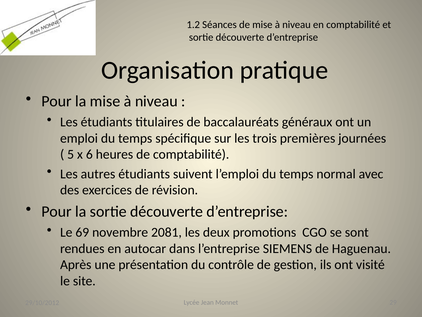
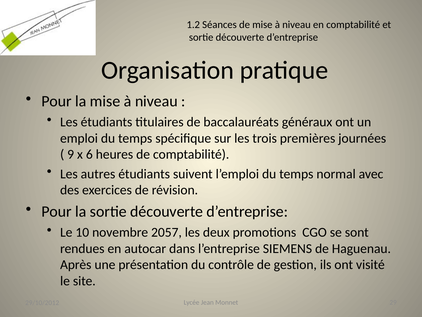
5: 5 -> 9
69: 69 -> 10
2081: 2081 -> 2057
